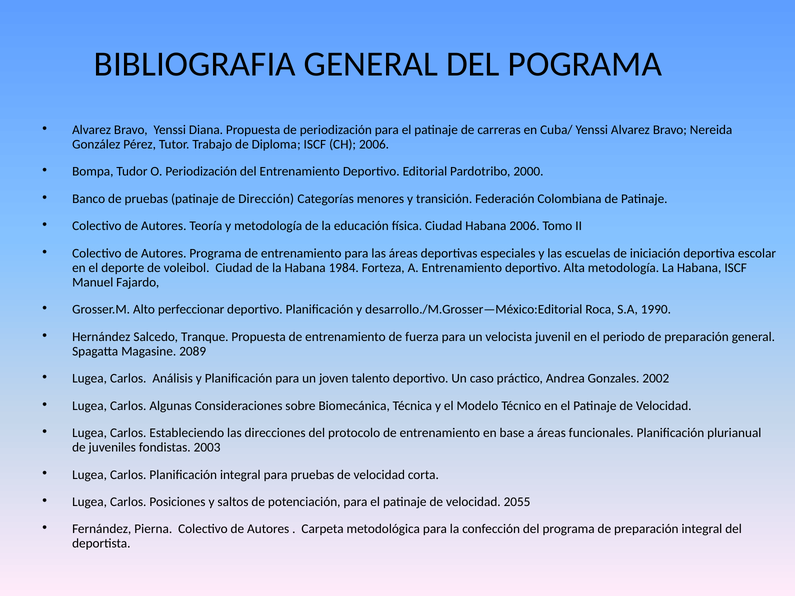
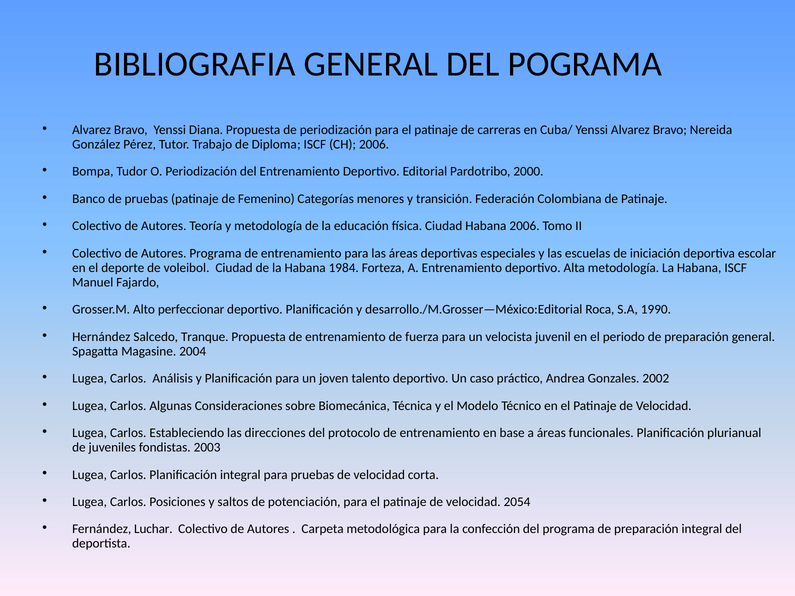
Dirección: Dirección -> Femenino
2089: 2089 -> 2004
2055: 2055 -> 2054
Pierna: Pierna -> Luchar
